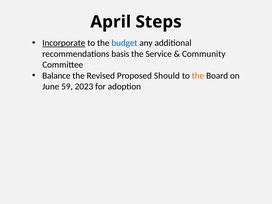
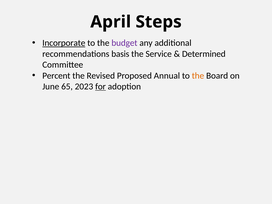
budget colour: blue -> purple
Community: Community -> Determined
Balance: Balance -> Percent
Should: Should -> Annual
59: 59 -> 65
for underline: none -> present
